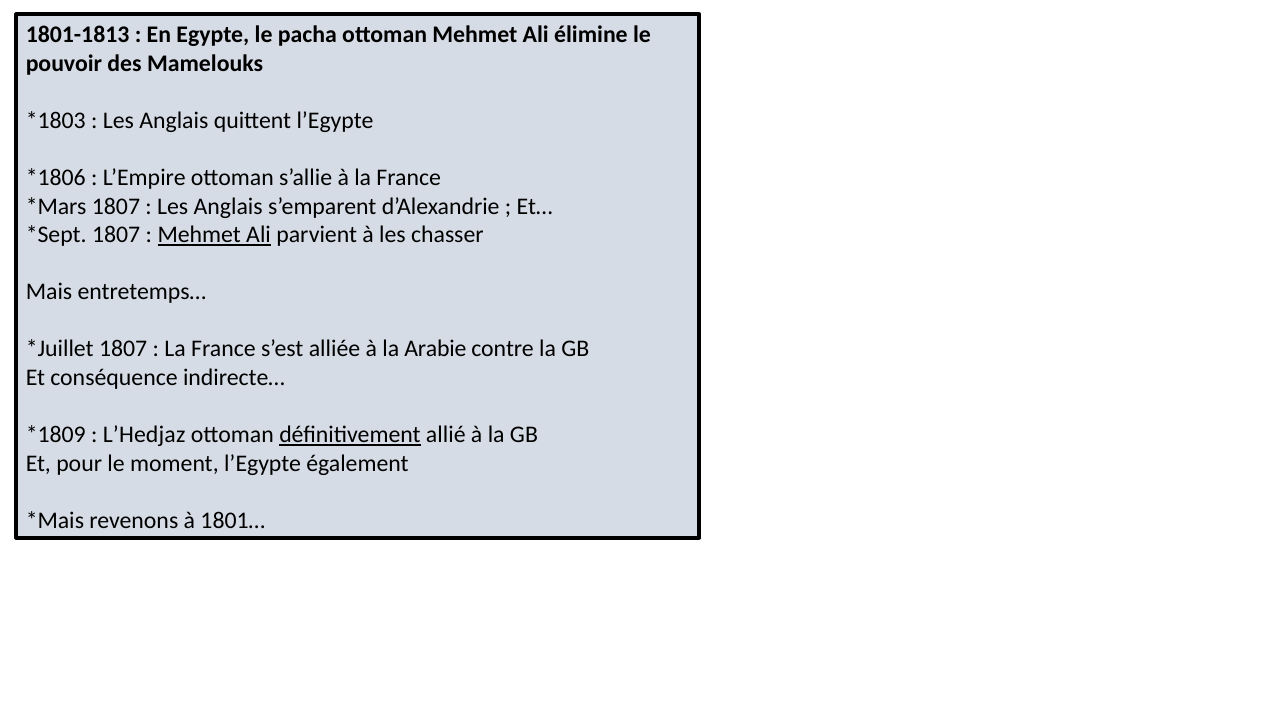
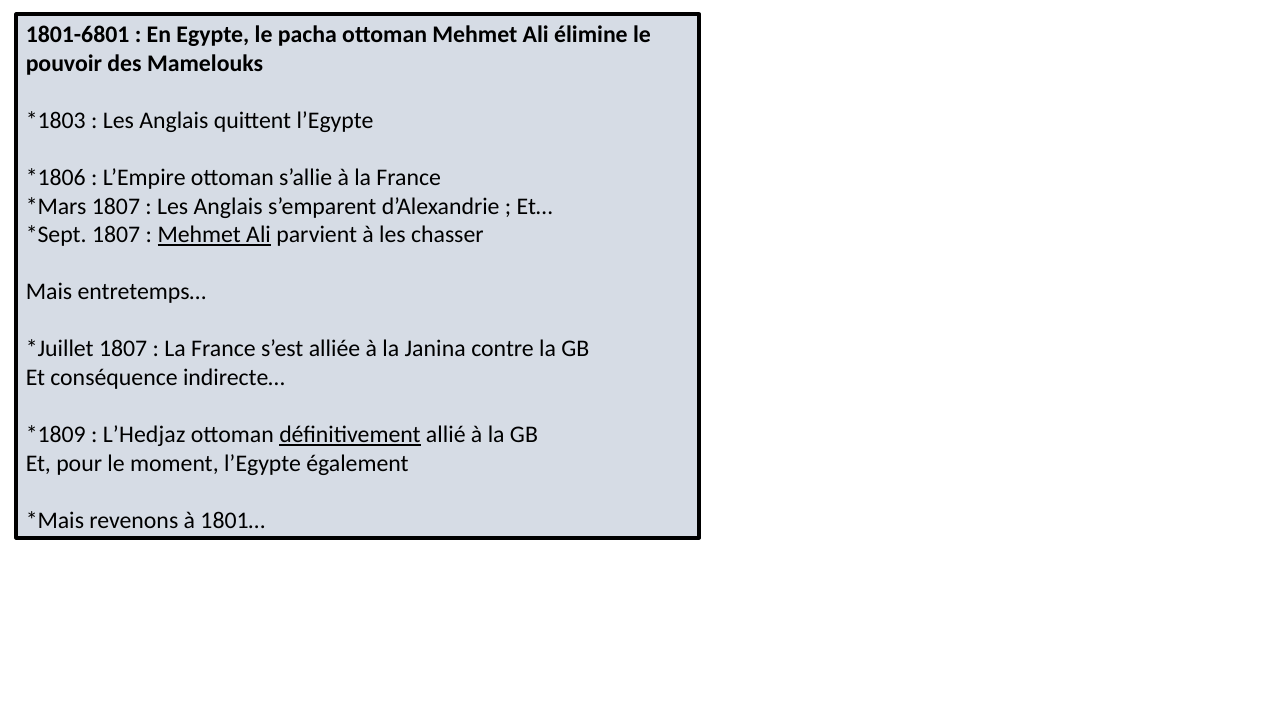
1801-1813: 1801-1813 -> 1801-6801
Arabie: Arabie -> Janina
